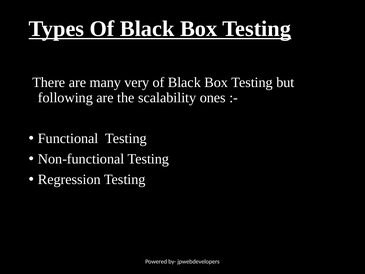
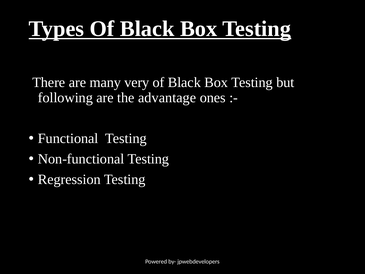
scalability: scalability -> advantage
